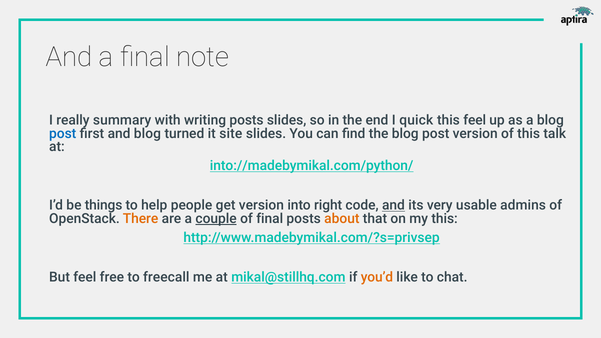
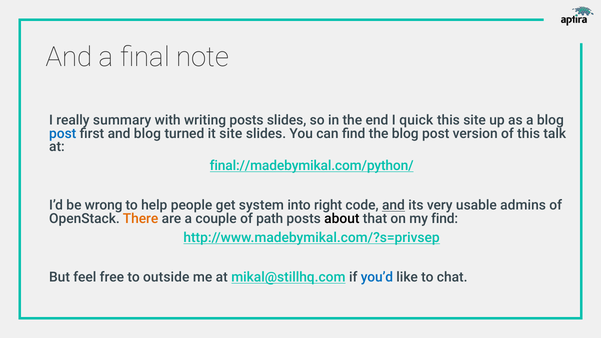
this feel: feel -> site
into://madebymikal.com/python/: into://madebymikal.com/python/ -> final://madebymikal.com/python/
things: things -> wrong
get version: version -> system
couple underline: present -> none
of final: final -> path
about colour: orange -> black
my this: this -> find
freecall: freecall -> outside
you’d colour: orange -> blue
